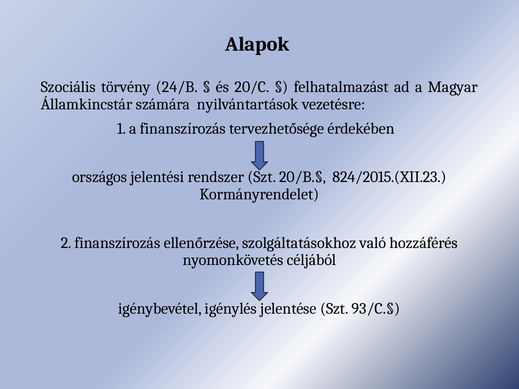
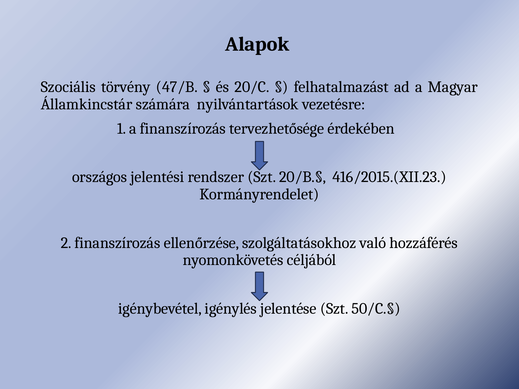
24/B: 24/B -> 47/B
824/2015.(XII.23: 824/2015.(XII.23 -> 416/2015.(XII.23
93/C.§: 93/C.§ -> 50/C.§
